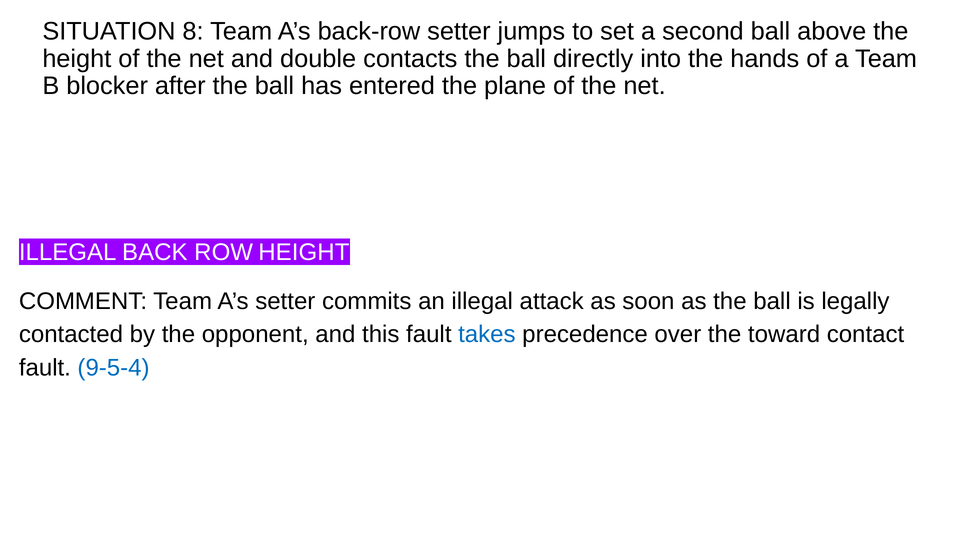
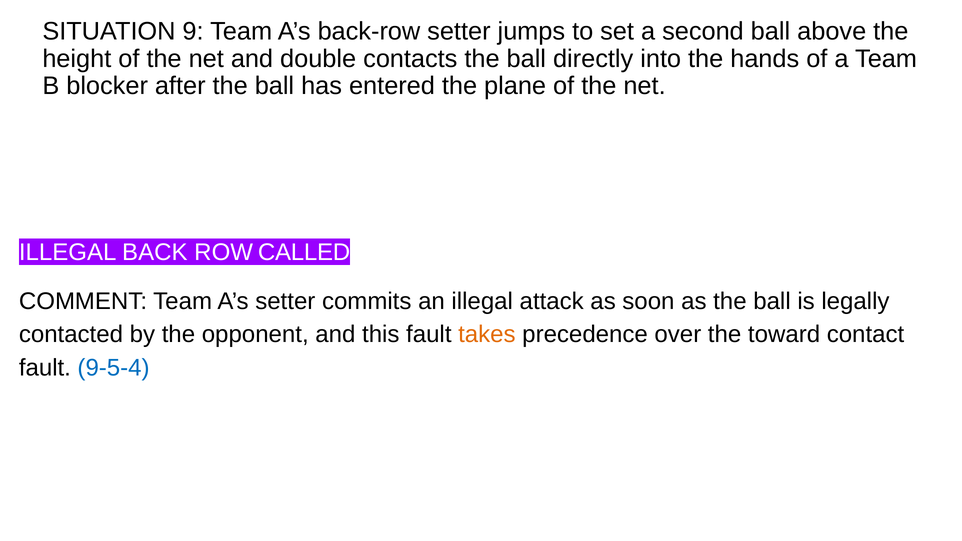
8: 8 -> 9
ROW HEIGHT: HEIGHT -> CALLED
takes colour: blue -> orange
